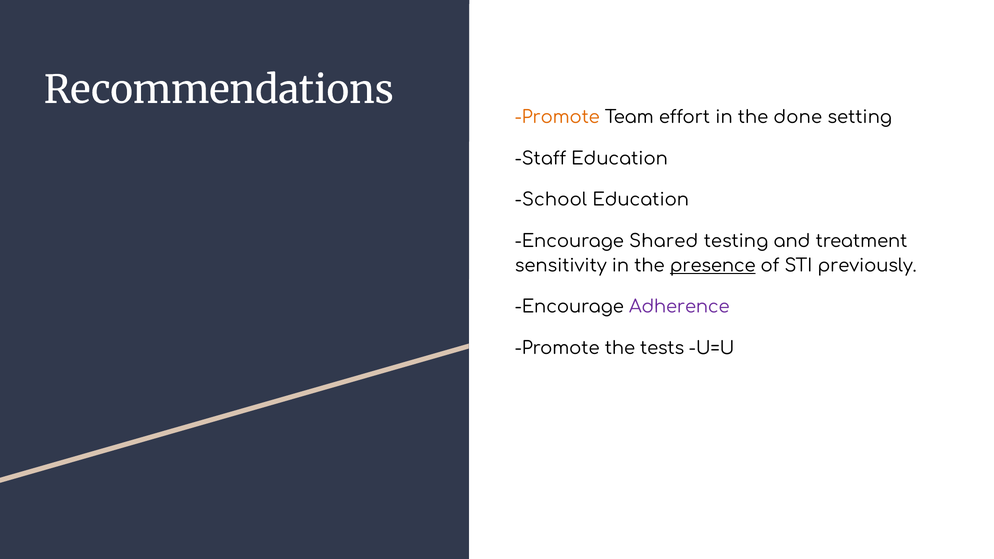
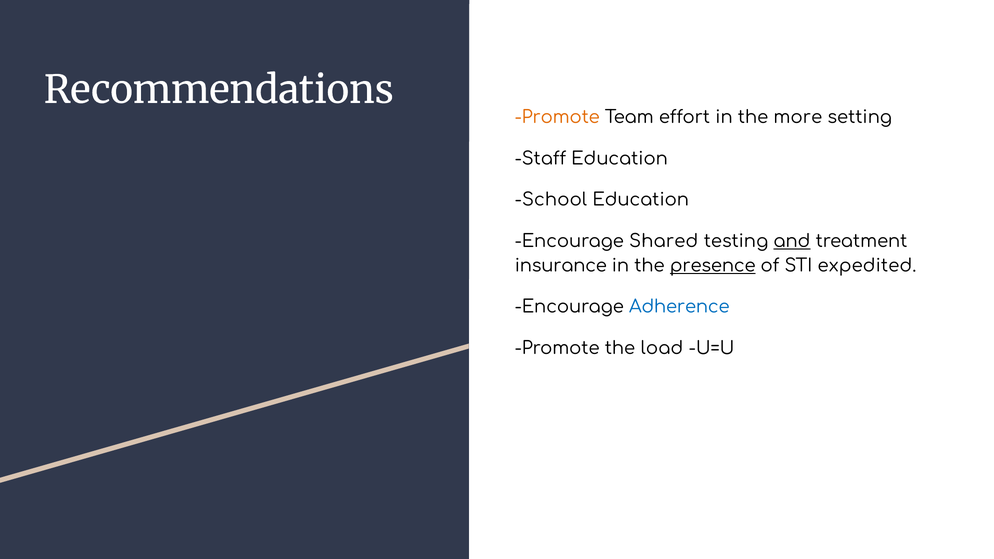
done: done -> more
and underline: none -> present
sensitivity: sensitivity -> insurance
previously: previously -> expedited
Adherence colour: purple -> blue
tests: tests -> load
